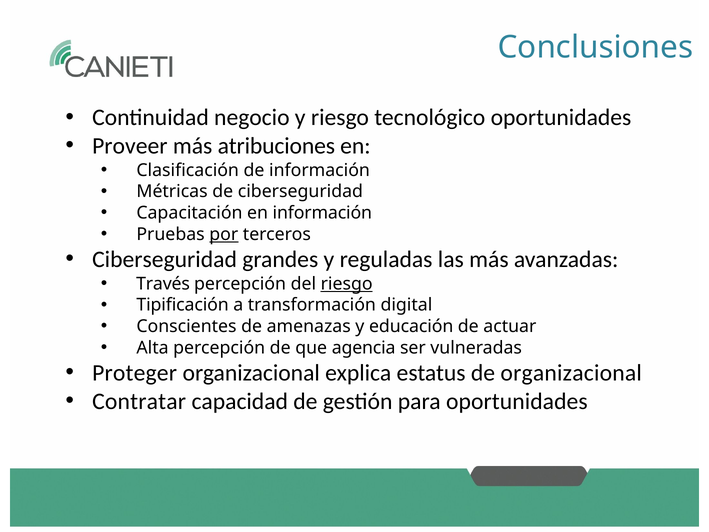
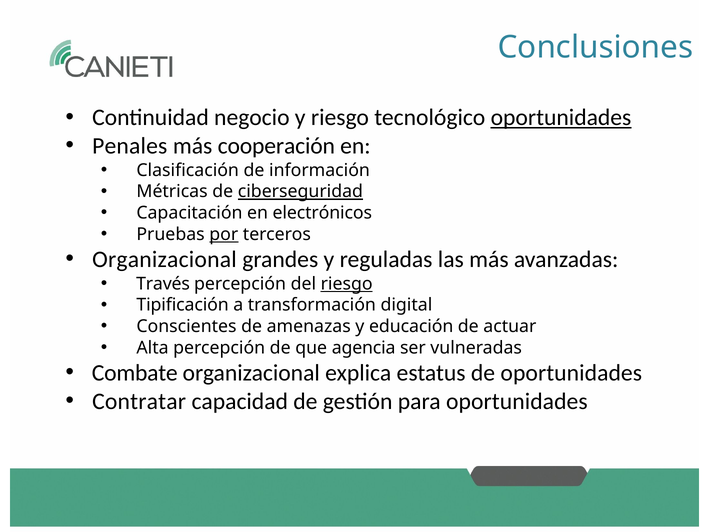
oportunidades at (561, 118) underline: none -> present
Proveer: Proveer -> Penales
atribuciones: atribuciones -> cooperación
ciberseguridad at (300, 192) underline: none -> present
en información: información -> electrónicos
Ciberseguridad at (165, 259): Ciberseguridad -> Organizacional
Proteger: Proteger -> Combate
de organizacional: organizacional -> oportunidades
